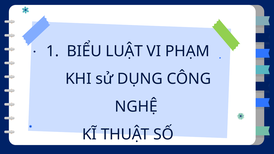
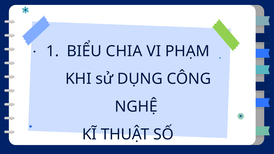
LUẬT: LUẬT -> CHIA
